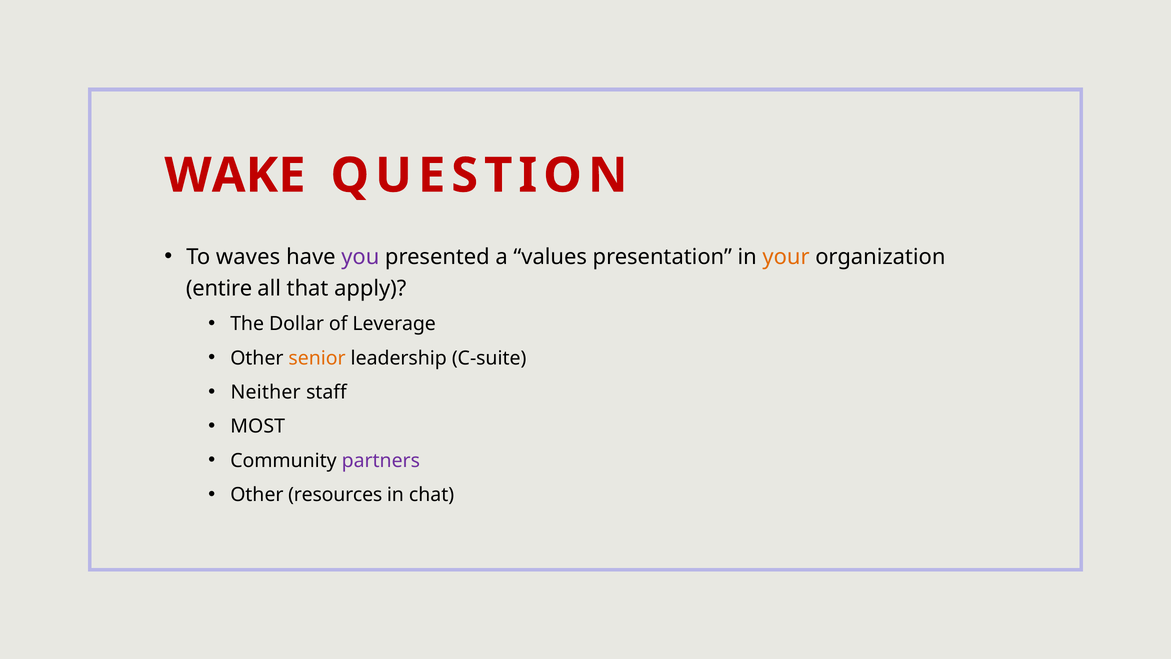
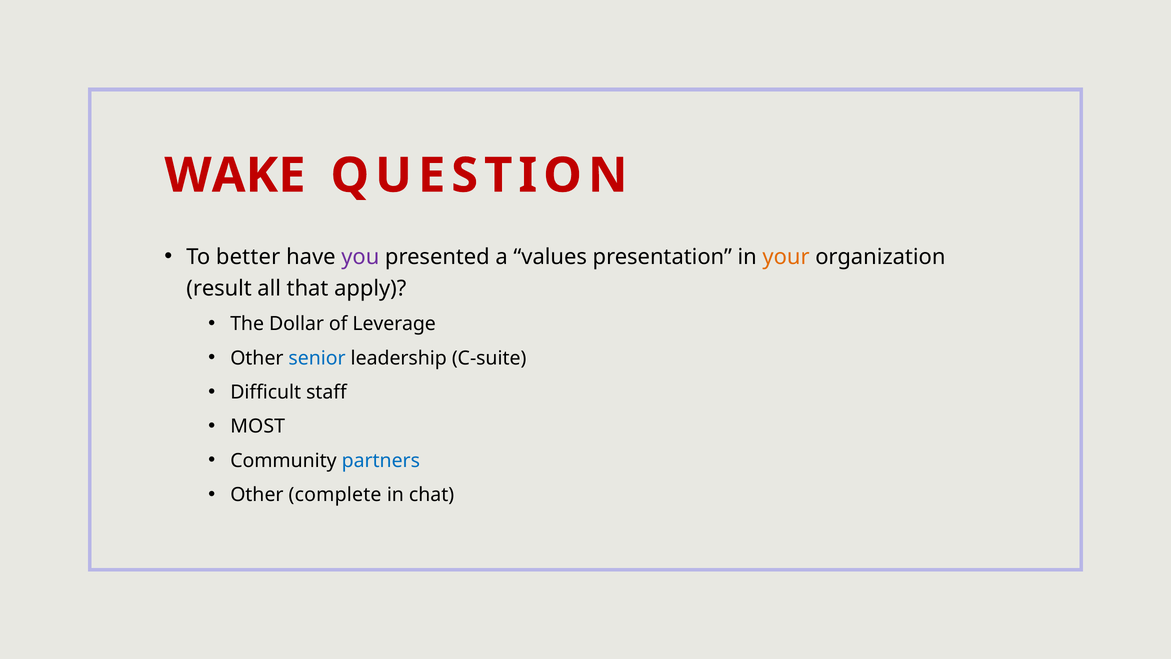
waves: waves -> better
entire: entire -> result
senior colour: orange -> blue
Neither: Neither -> Difficult
partners colour: purple -> blue
resources: resources -> complete
